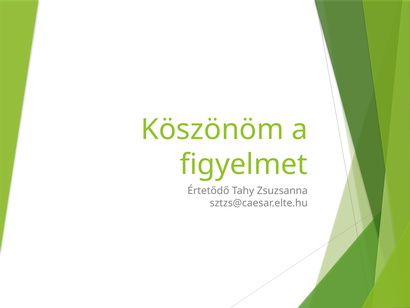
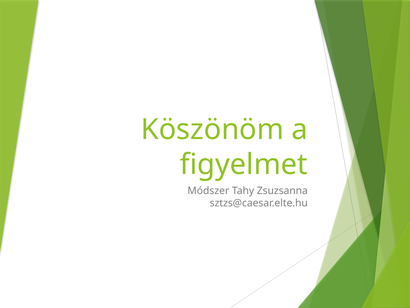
Értetődő: Értetődő -> Módszer
